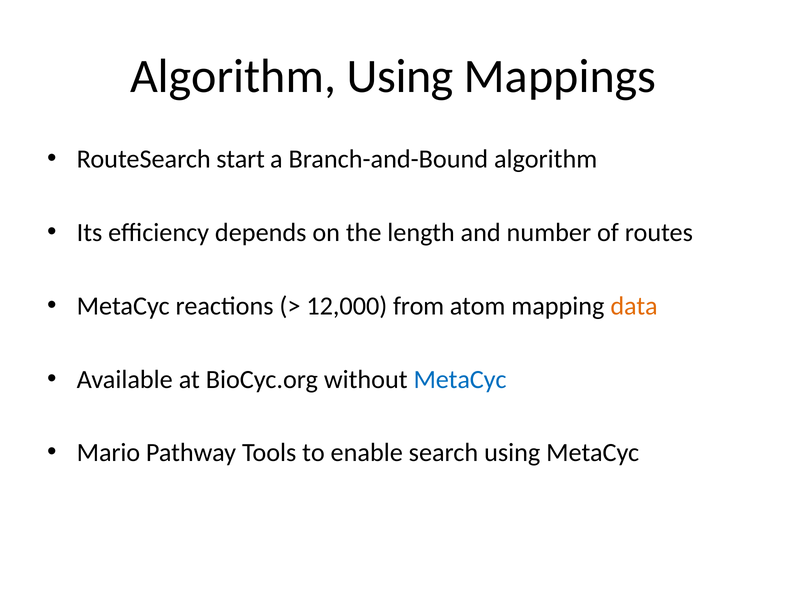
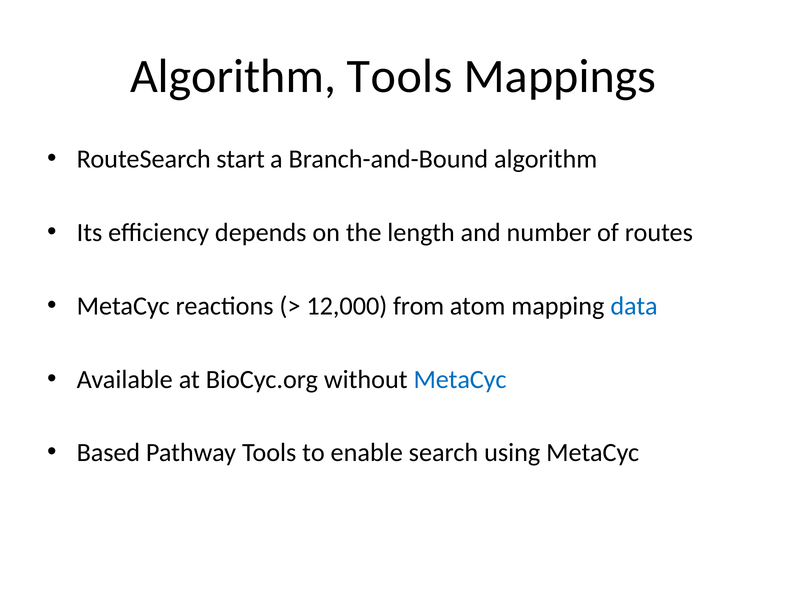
Algorithm Using: Using -> Tools
data colour: orange -> blue
Mario: Mario -> Based
